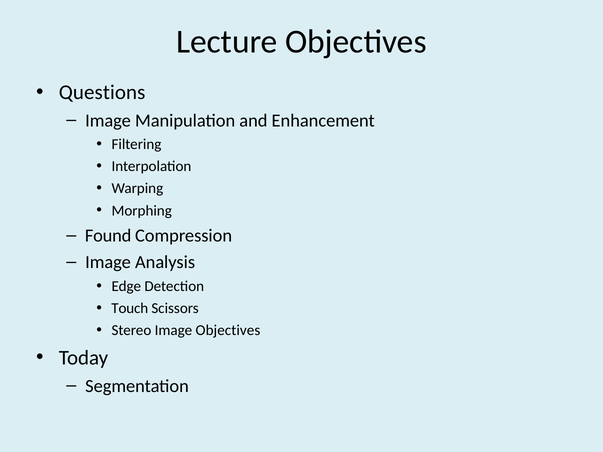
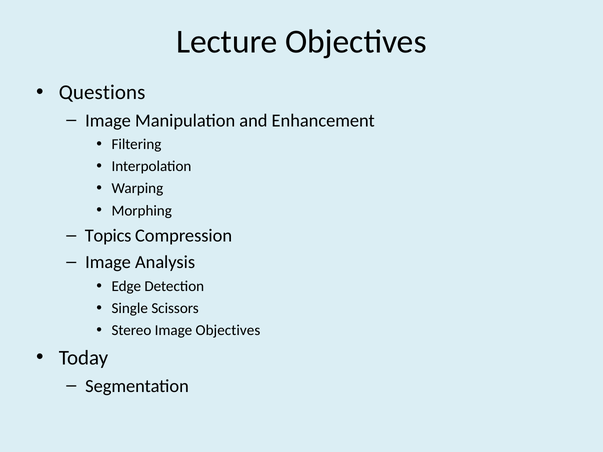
Found: Found -> Topics
Touch: Touch -> Single
